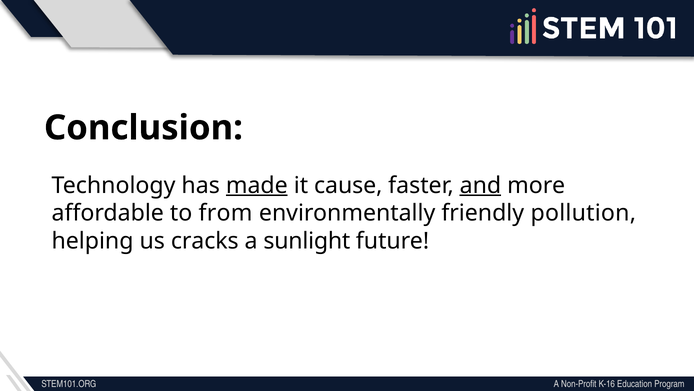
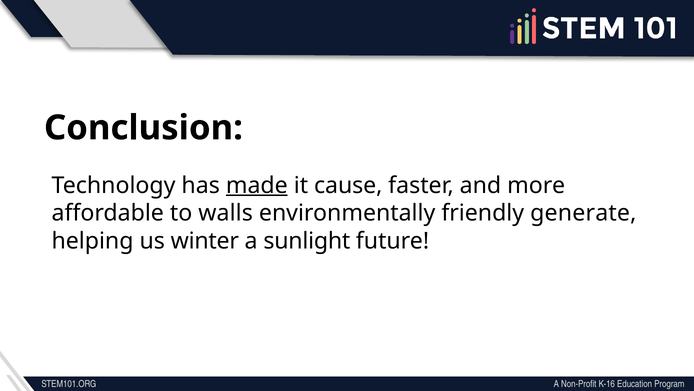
and underline: present -> none
from: from -> walls
pollution: pollution -> generate
cracks: cracks -> winter
